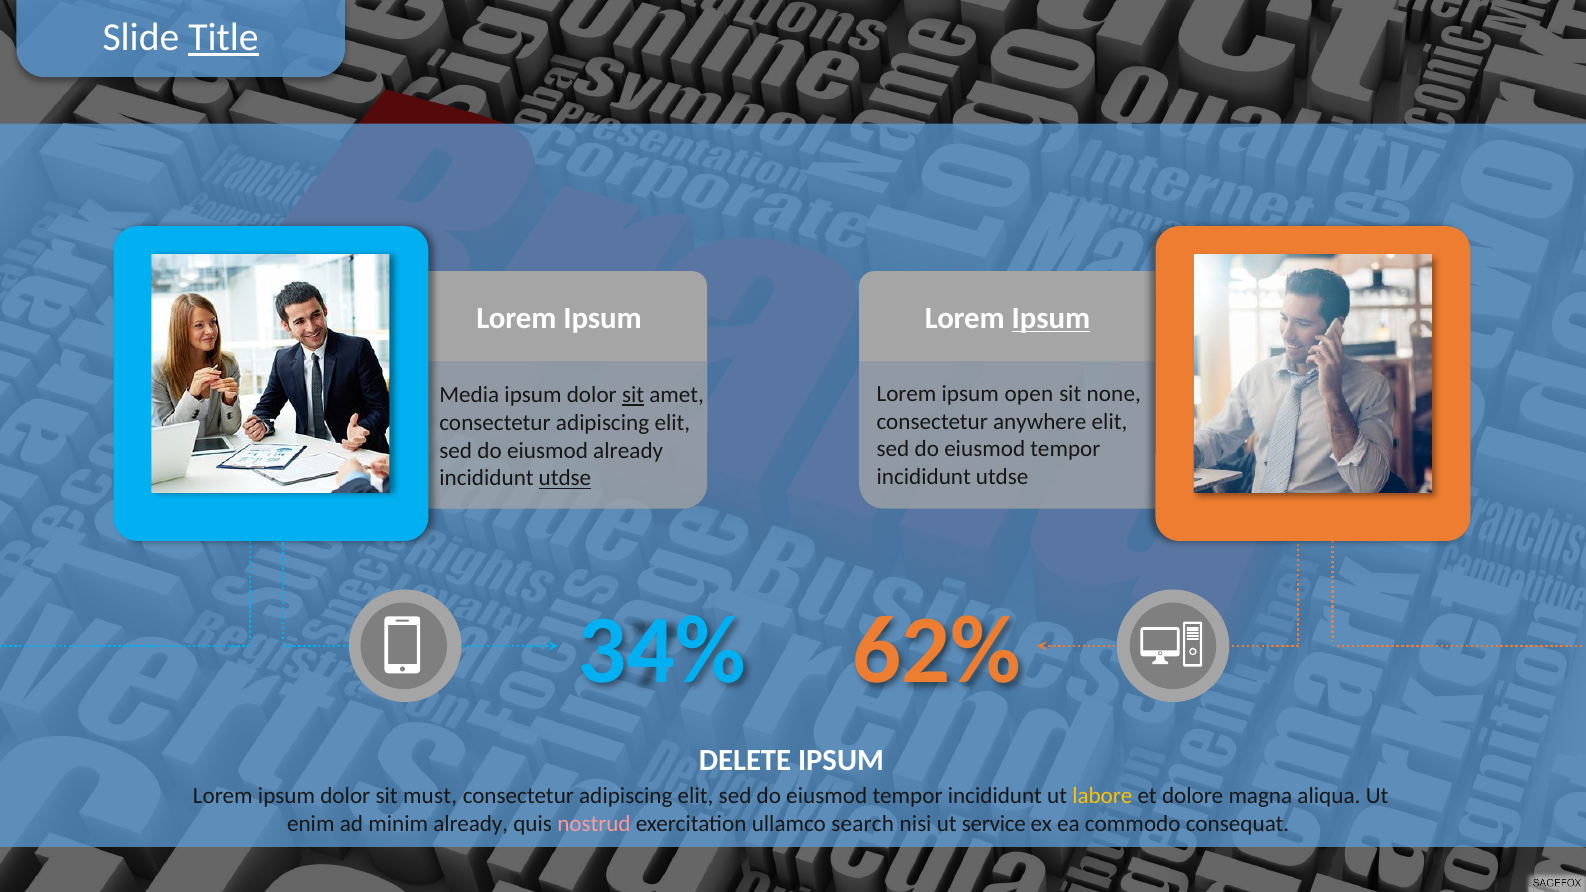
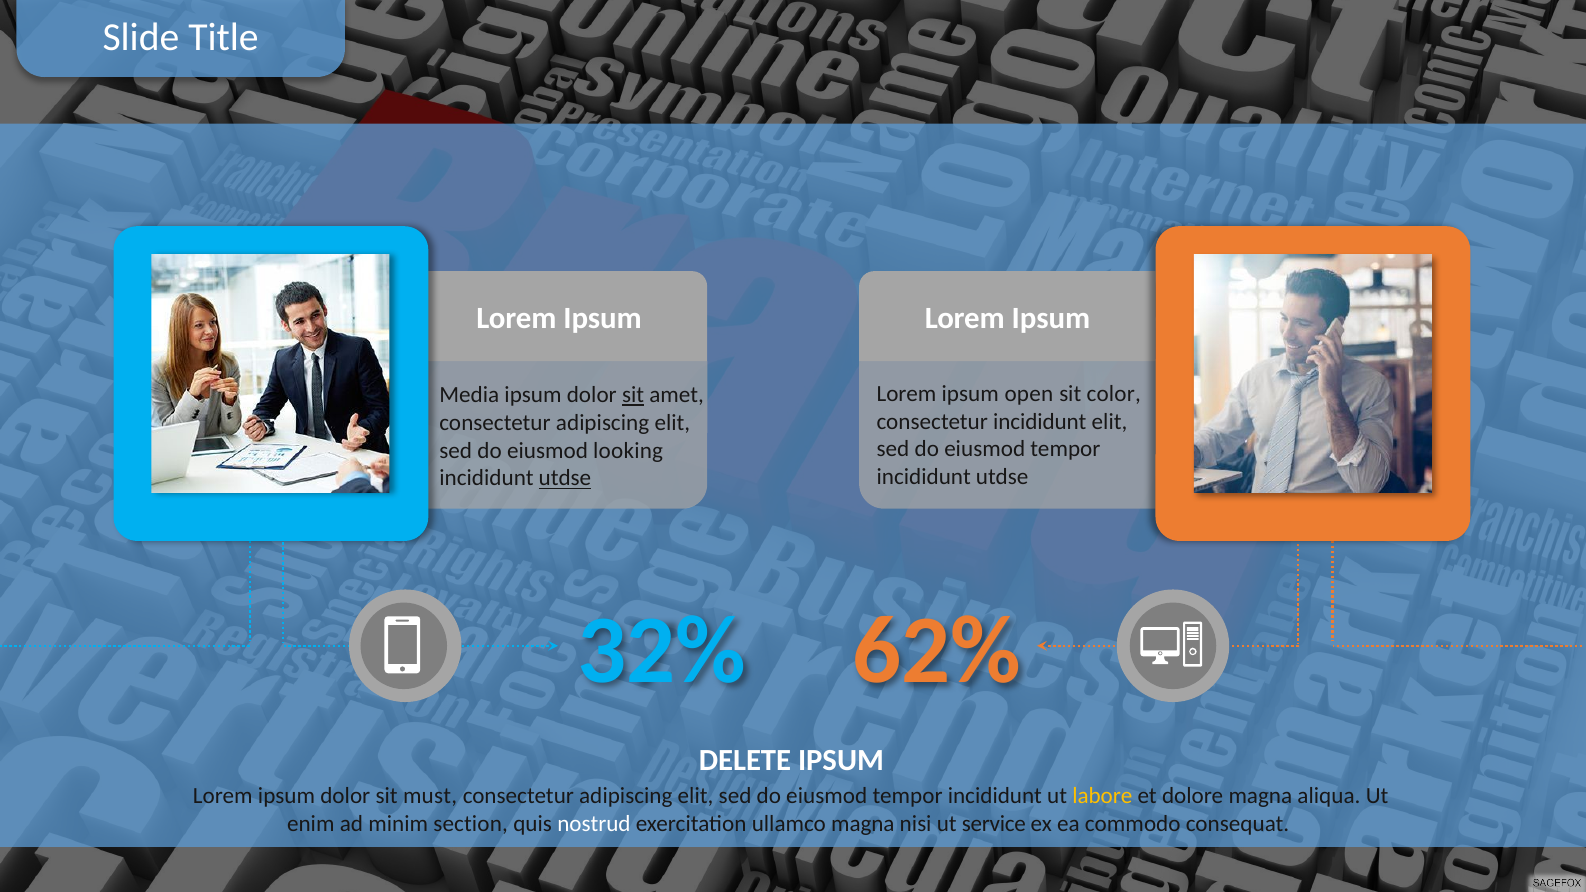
Title underline: present -> none
Ipsum at (1051, 318) underline: present -> none
none: none -> color
consectetur anywhere: anywhere -> incididunt
eiusmod already: already -> looking
34%: 34% -> 32%
minim already: already -> section
nostrud colour: pink -> white
ullamco search: search -> magna
